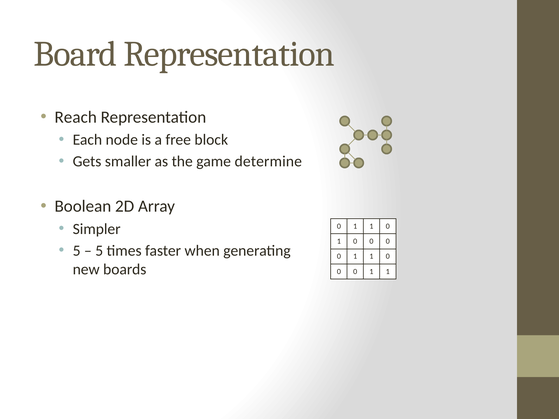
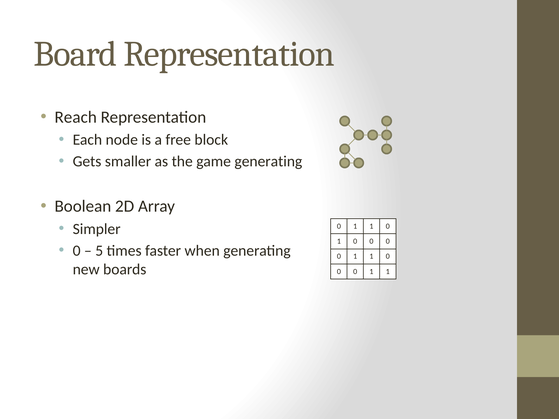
game determine: determine -> generating
5 at (77, 251): 5 -> 0
